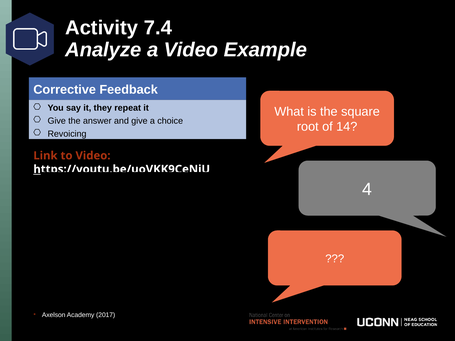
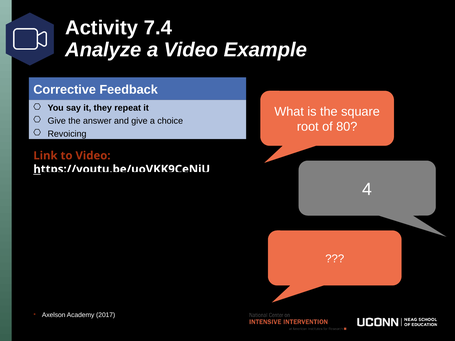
14: 14 -> 80
